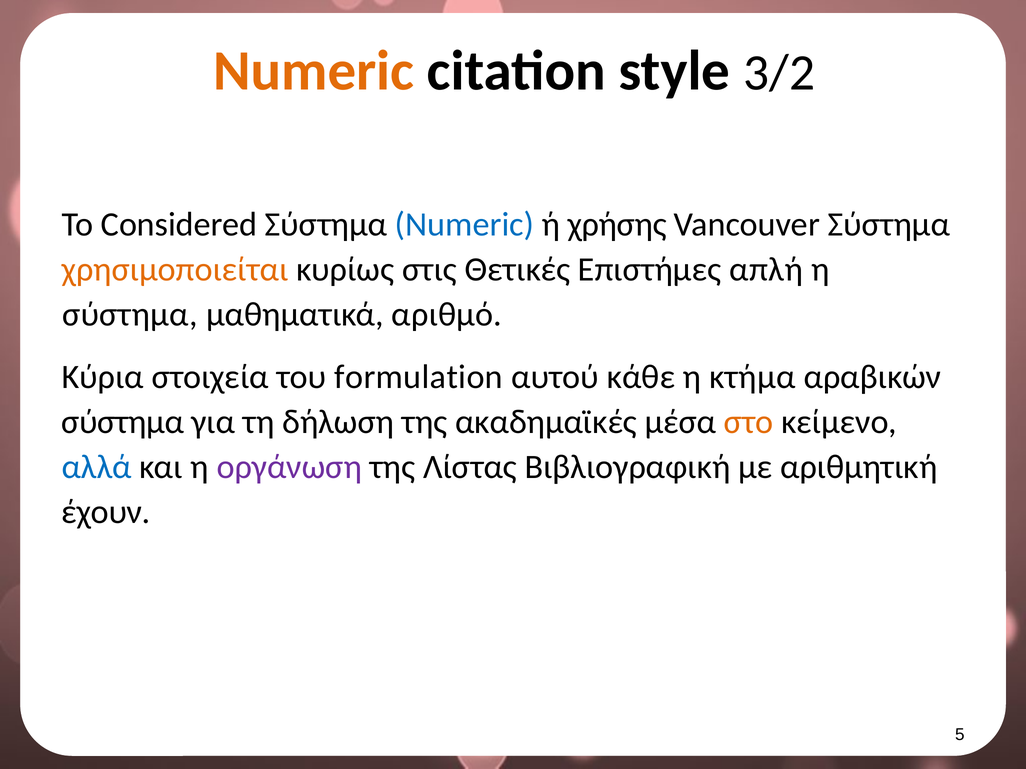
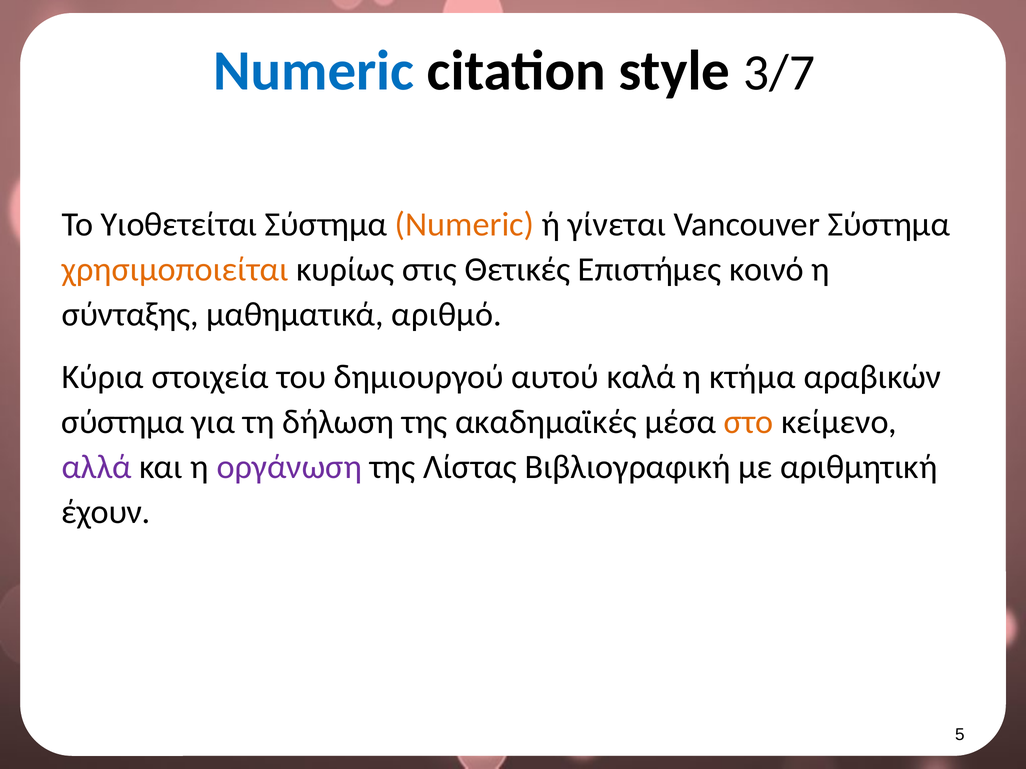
Numeric at (314, 71) colour: orange -> blue
3/2: 3/2 -> 3/7
Considered: Considered -> Υιοθετείται
Numeric at (465, 225) colour: blue -> orange
χρήσης: χρήσης -> γίνεται
απλή: απλή -> κοινό
σύστημα at (130, 315): σύστημα -> σύνταξης
formulation: formulation -> δημιουργού
κάθε: κάθε -> καλά
αλλά colour: blue -> purple
